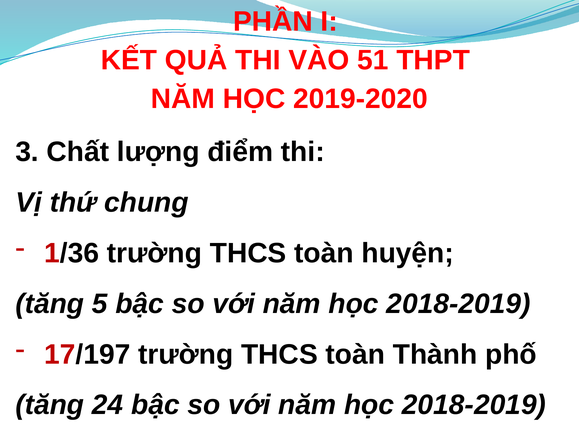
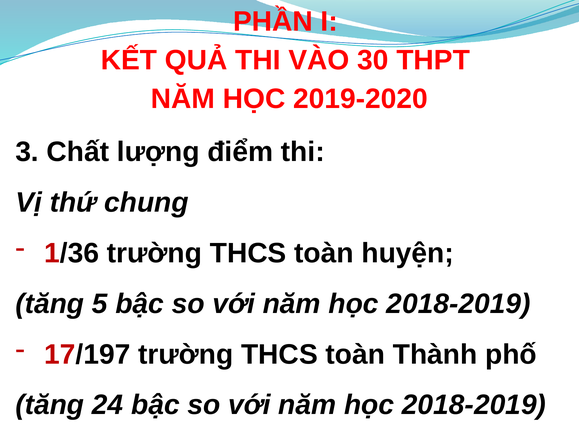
51: 51 -> 30
